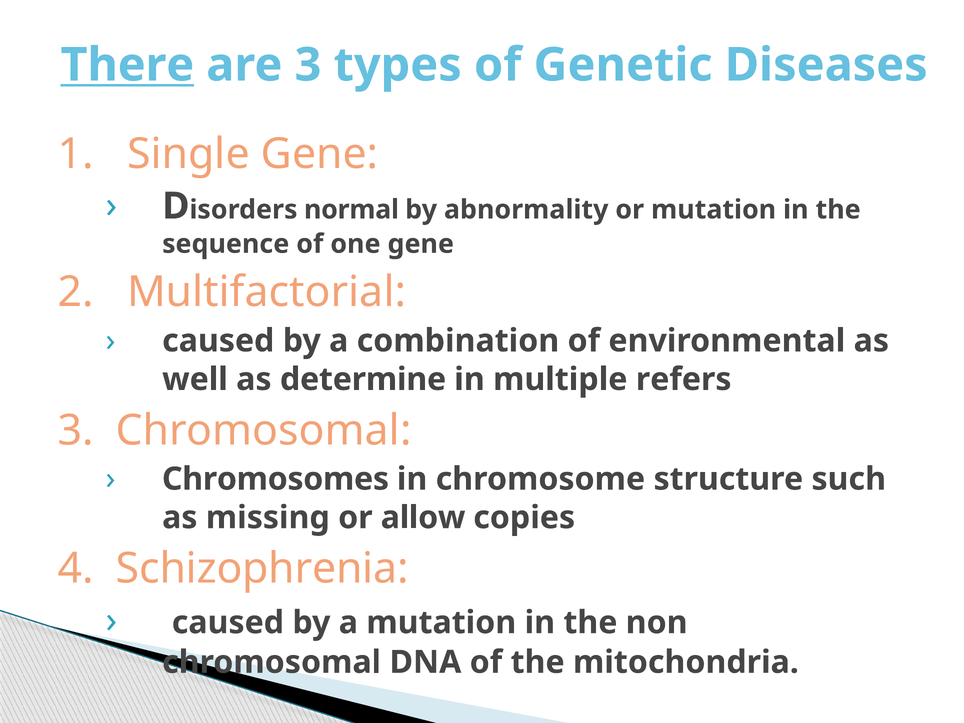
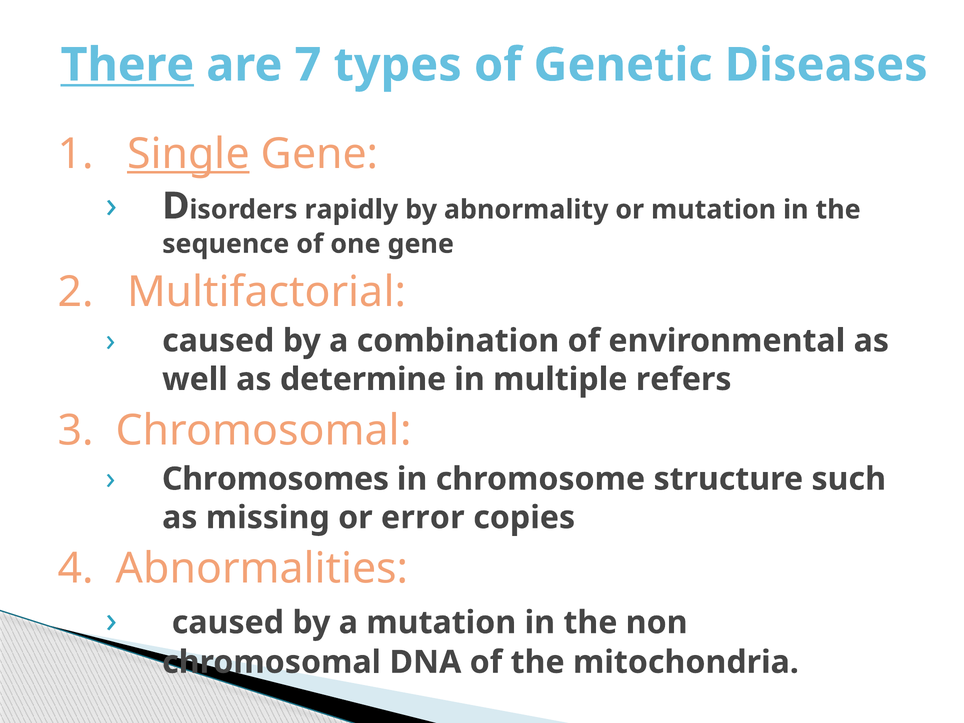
are 3: 3 -> 7
Single underline: none -> present
normal: normal -> rapidly
allow: allow -> error
Schizophrenia: Schizophrenia -> Abnormalities
